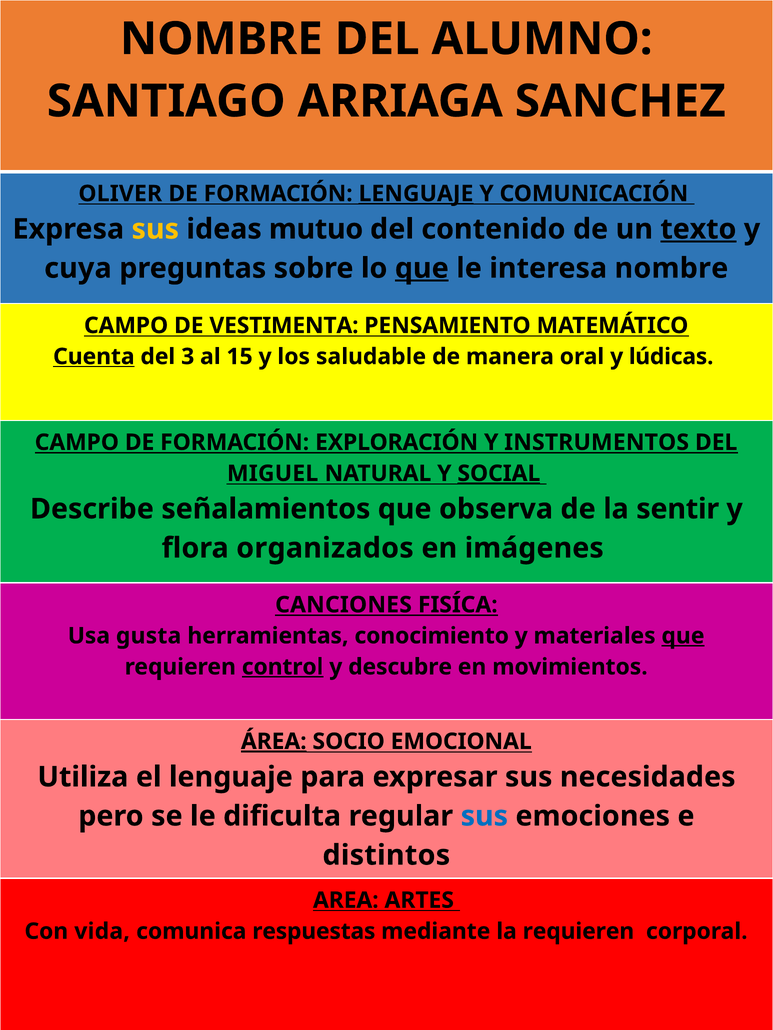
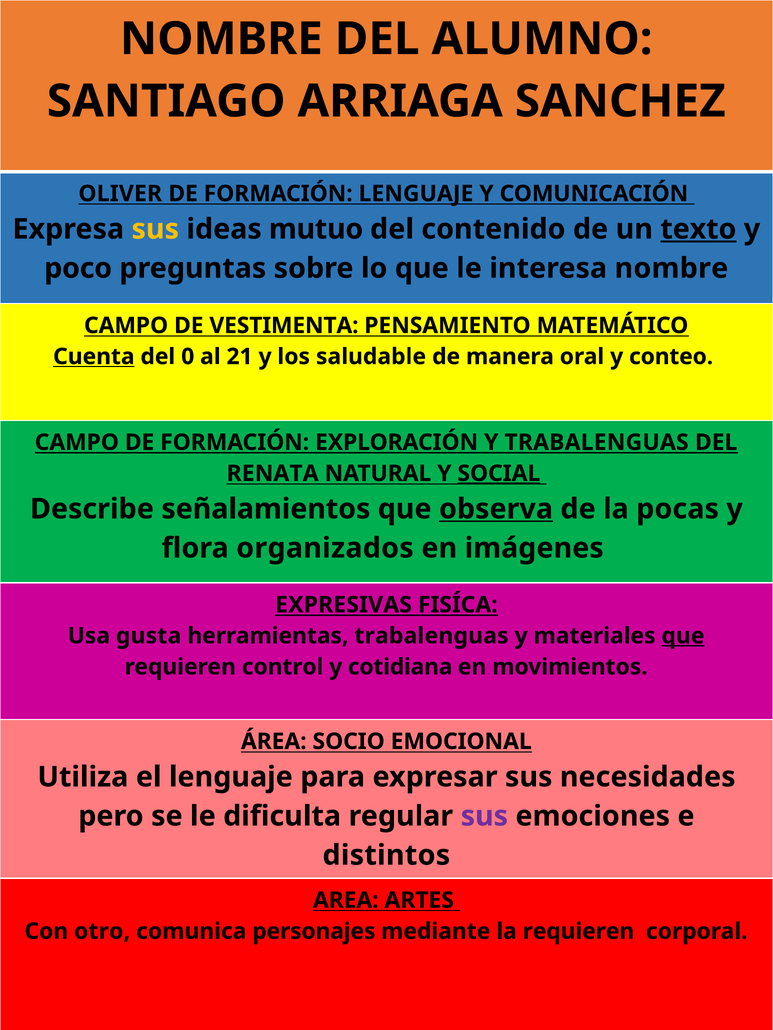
LENGUAJE at (416, 194) underline: present -> none
cuya: cuya -> poco
que at (422, 268) underline: present -> none
3: 3 -> 0
15: 15 -> 21
lúdicas: lúdicas -> conteo
Y INSTRUMENTOS: INSTRUMENTOS -> TRABALENGUAS
MIGUEL: MIGUEL -> RENATA
observa underline: none -> present
sentir: sentir -> pocas
CANCIONES: CANCIONES -> EXPRESIVAS
herramientas conocimiento: conocimiento -> trabalenguas
control underline: present -> none
descubre: descubre -> cotidiana
ÁREA underline: present -> none
sus at (484, 817) colour: blue -> purple
vida: vida -> otro
respuestas: respuestas -> personajes
